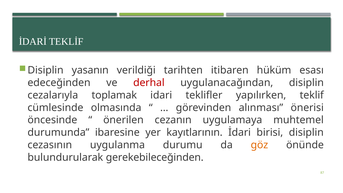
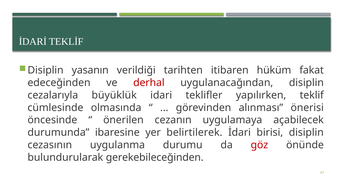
esası: esası -> fakat
toplamak: toplamak -> büyüklük
muhtemel: muhtemel -> açabilecek
kayıtlarının: kayıtlarının -> belirtilerek
göz colour: orange -> red
